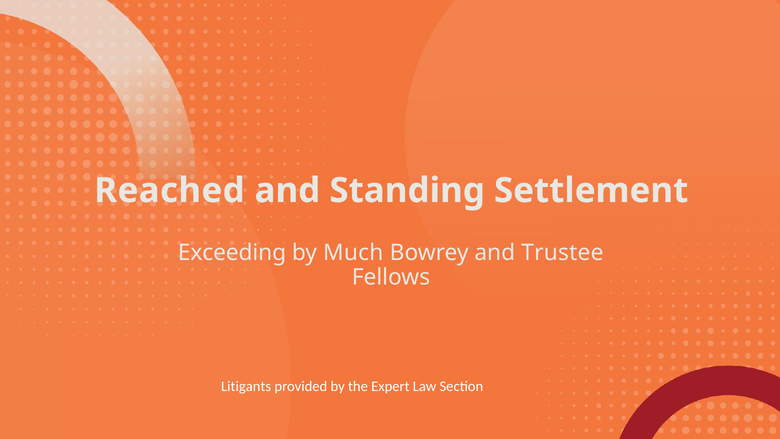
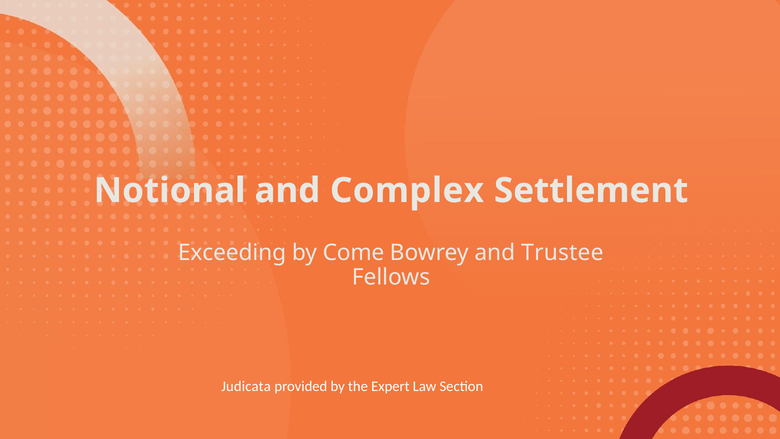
Reached: Reached -> Notional
Standing: Standing -> Complex
Much: Much -> Come
Litigants: Litigants -> Judicata
